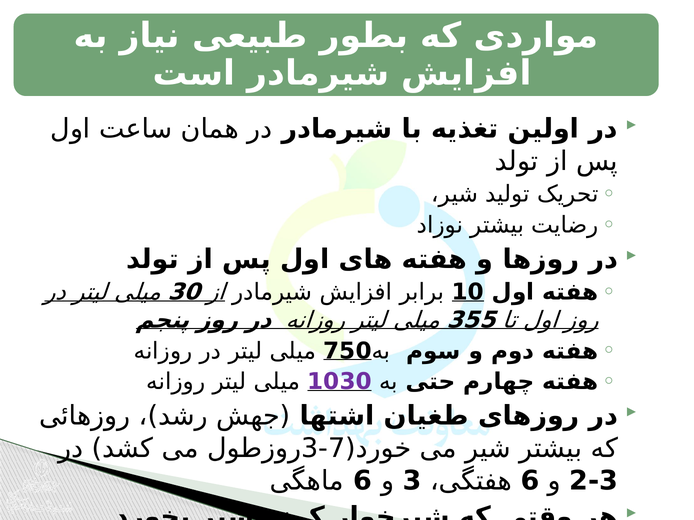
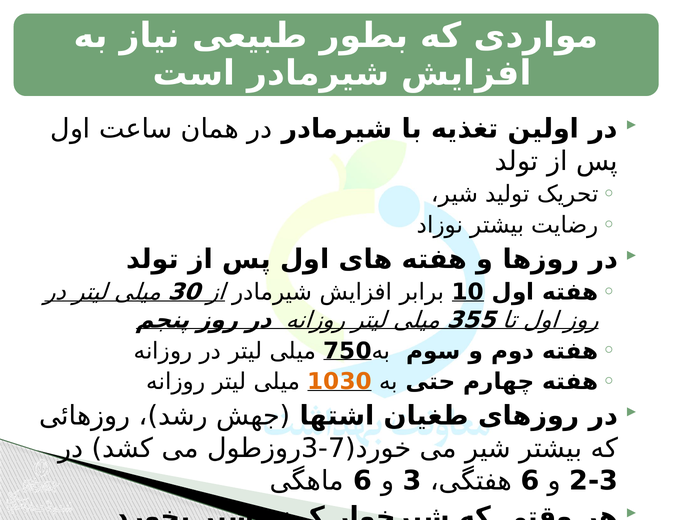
1030 colour: purple -> orange
